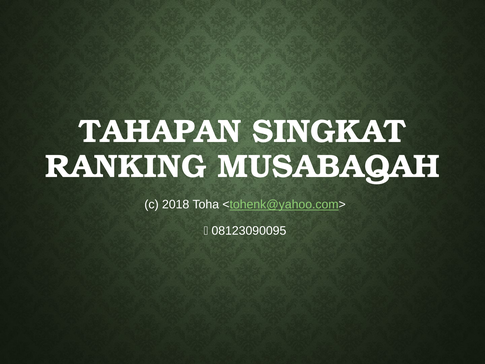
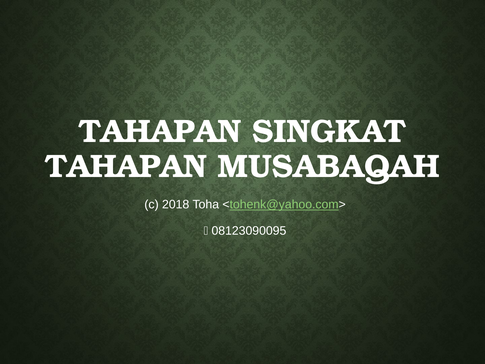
RANKING at (126, 166): RANKING -> TAHAPAN
